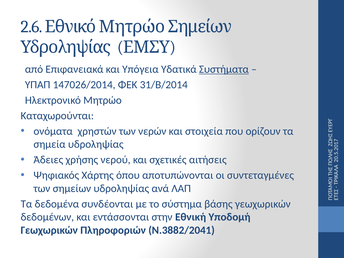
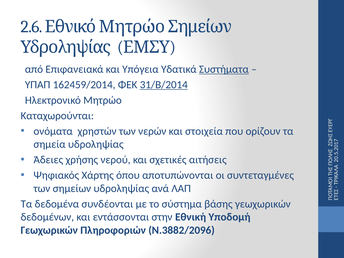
147026/2014: 147026/2014 -> 162459/2014
31/Β/2014 underline: none -> present
Ν.3882/2041: Ν.3882/2041 -> Ν.3882/2096
